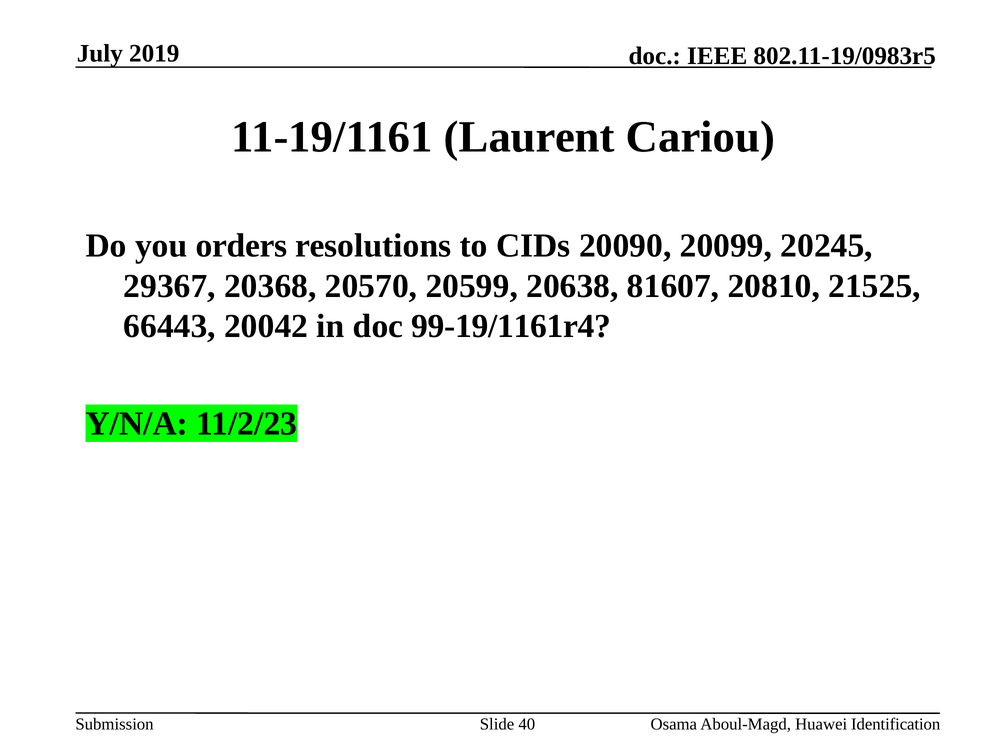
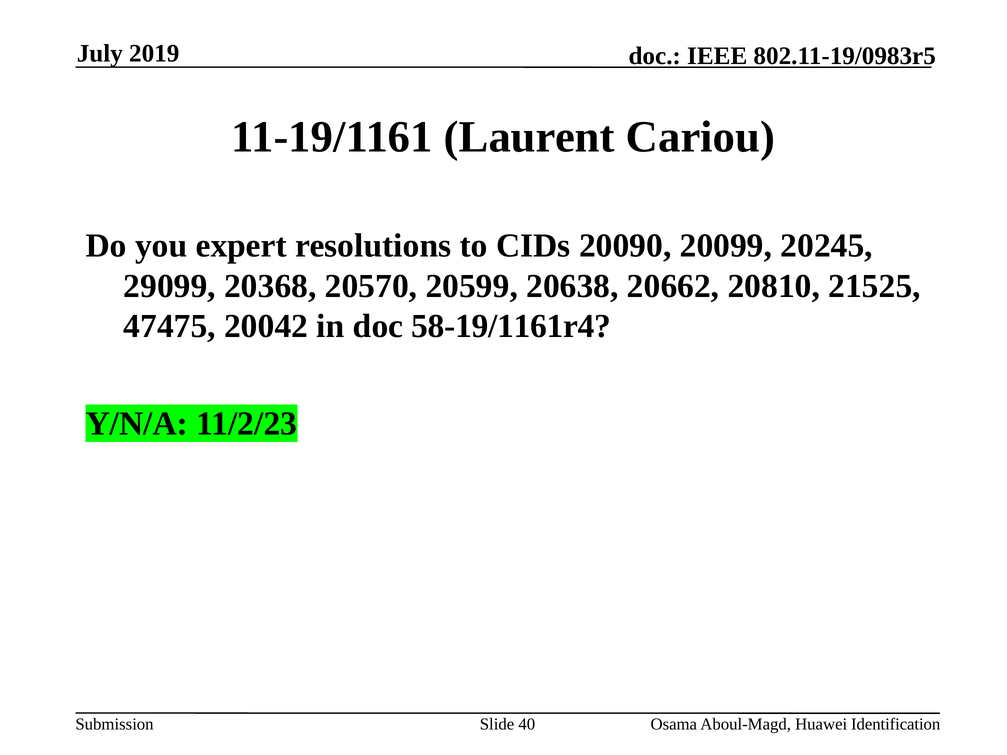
orders: orders -> expert
29367: 29367 -> 29099
81607: 81607 -> 20662
66443: 66443 -> 47475
99-19/1161r4: 99-19/1161r4 -> 58-19/1161r4
